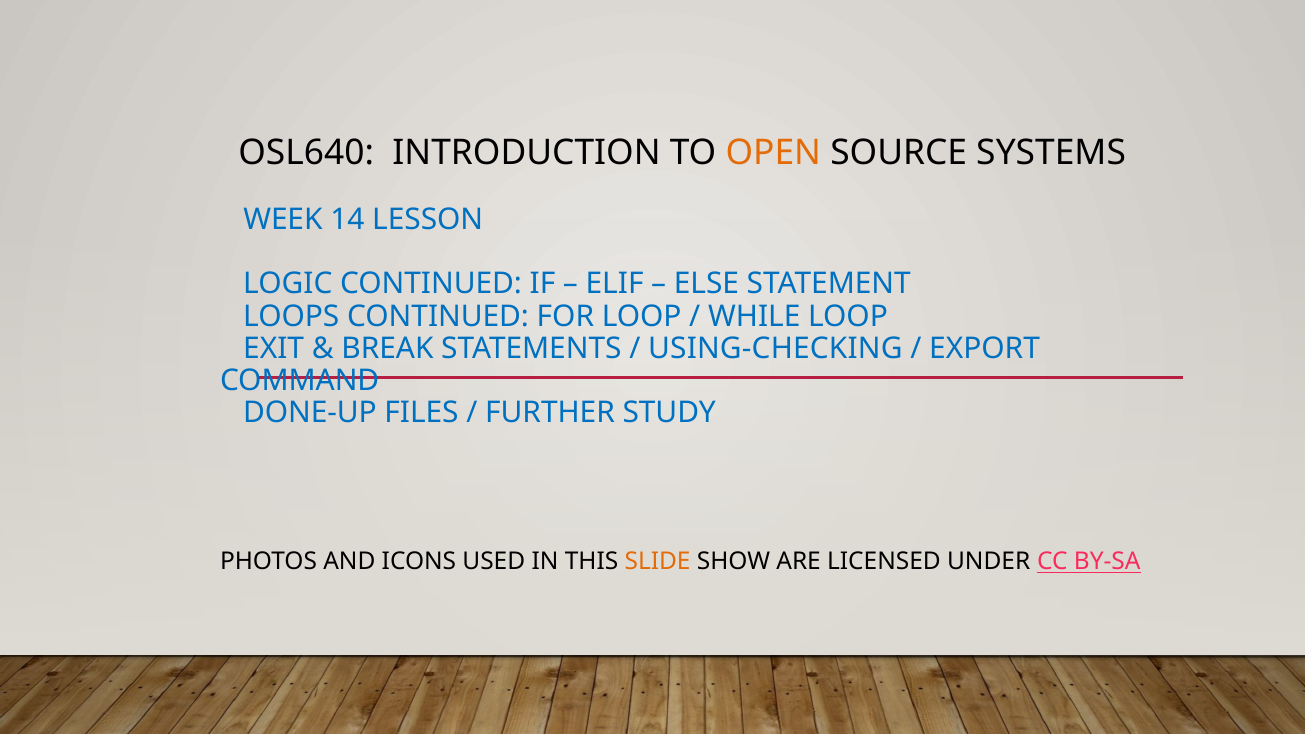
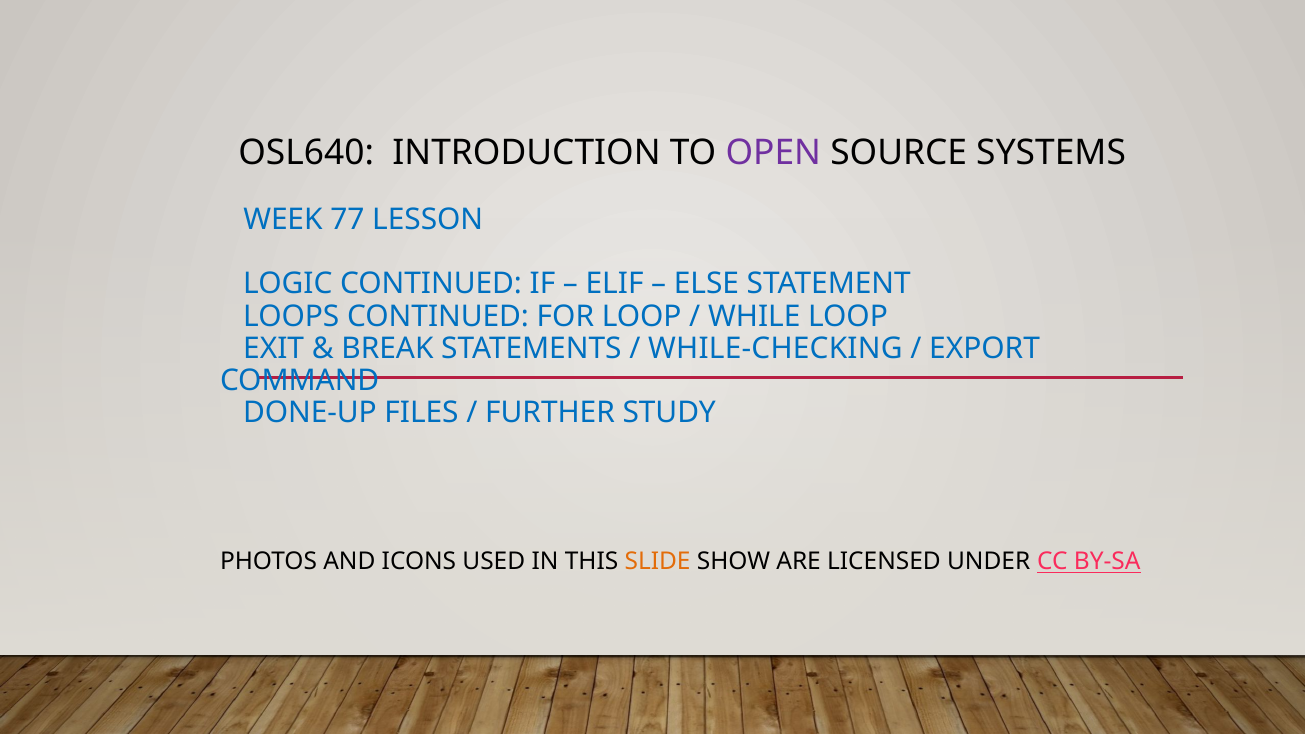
OPEN colour: orange -> purple
14: 14 -> 77
USING-CHECKING: USING-CHECKING -> WHILE-CHECKING
